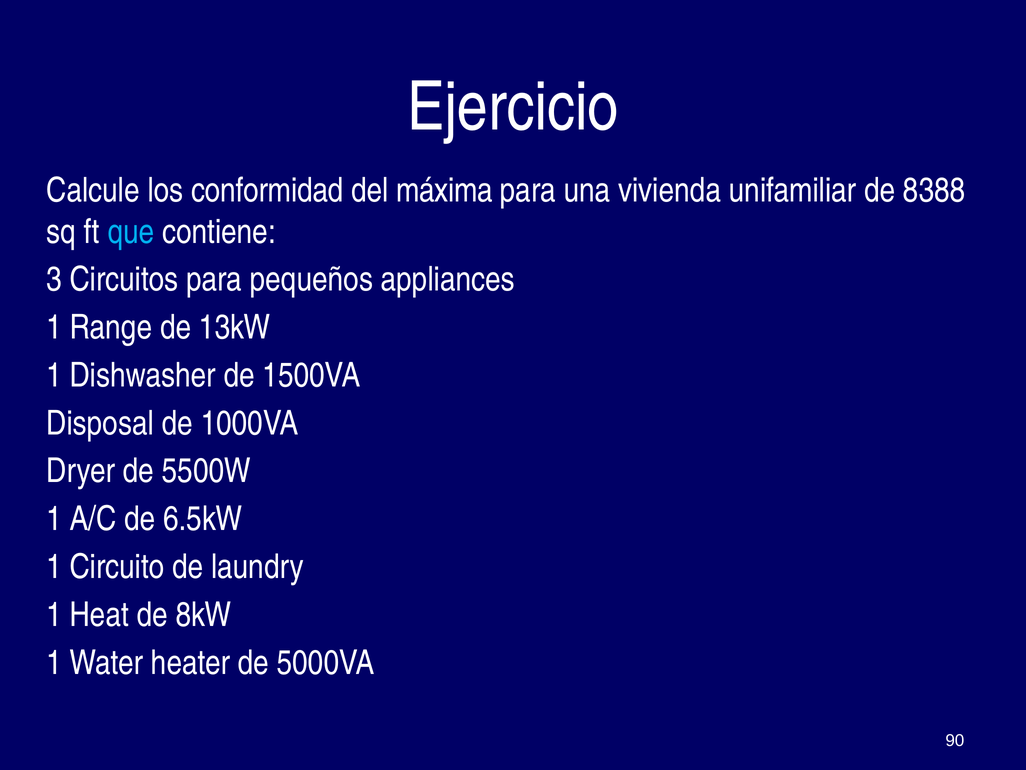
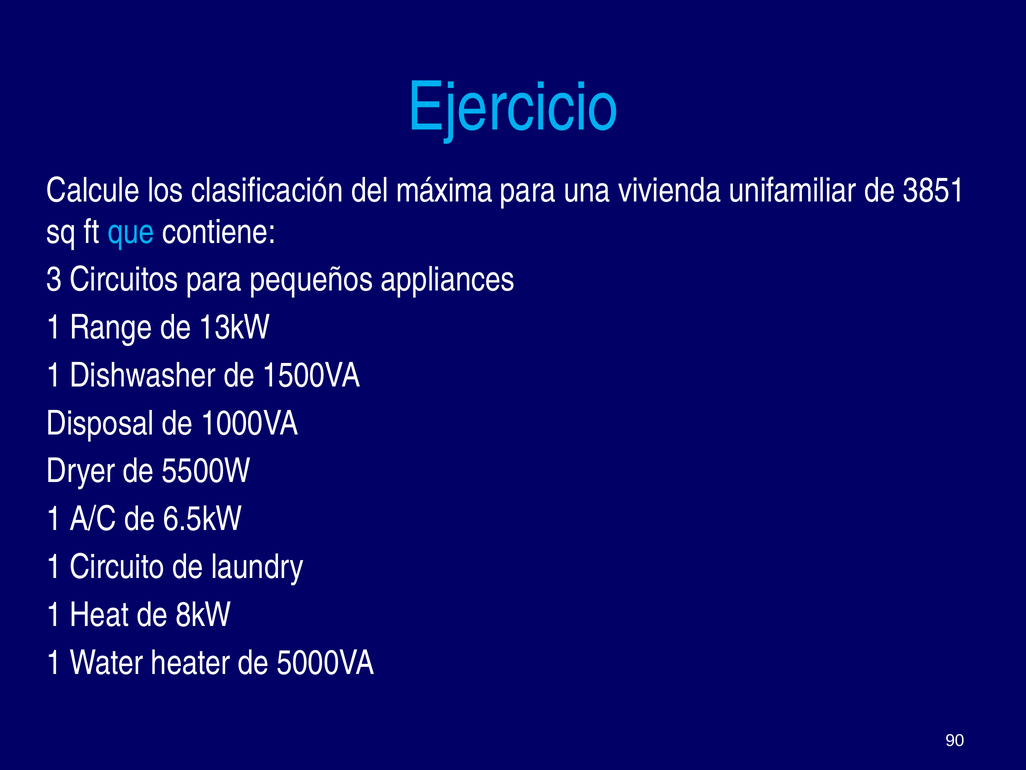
Ejercicio colour: white -> light blue
conformidad: conformidad -> clasificación
8388: 8388 -> 3851
